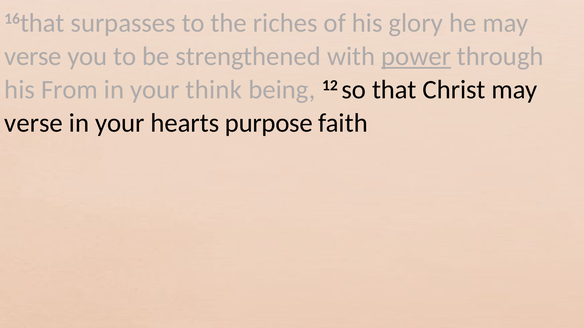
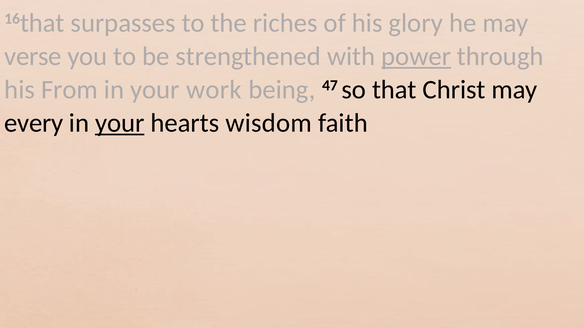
think: think -> work
12: 12 -> 47
verse at (34, 123): verse -> every
your at (120, 123) underline: none -> present
purpose: purpose -> wisdom
